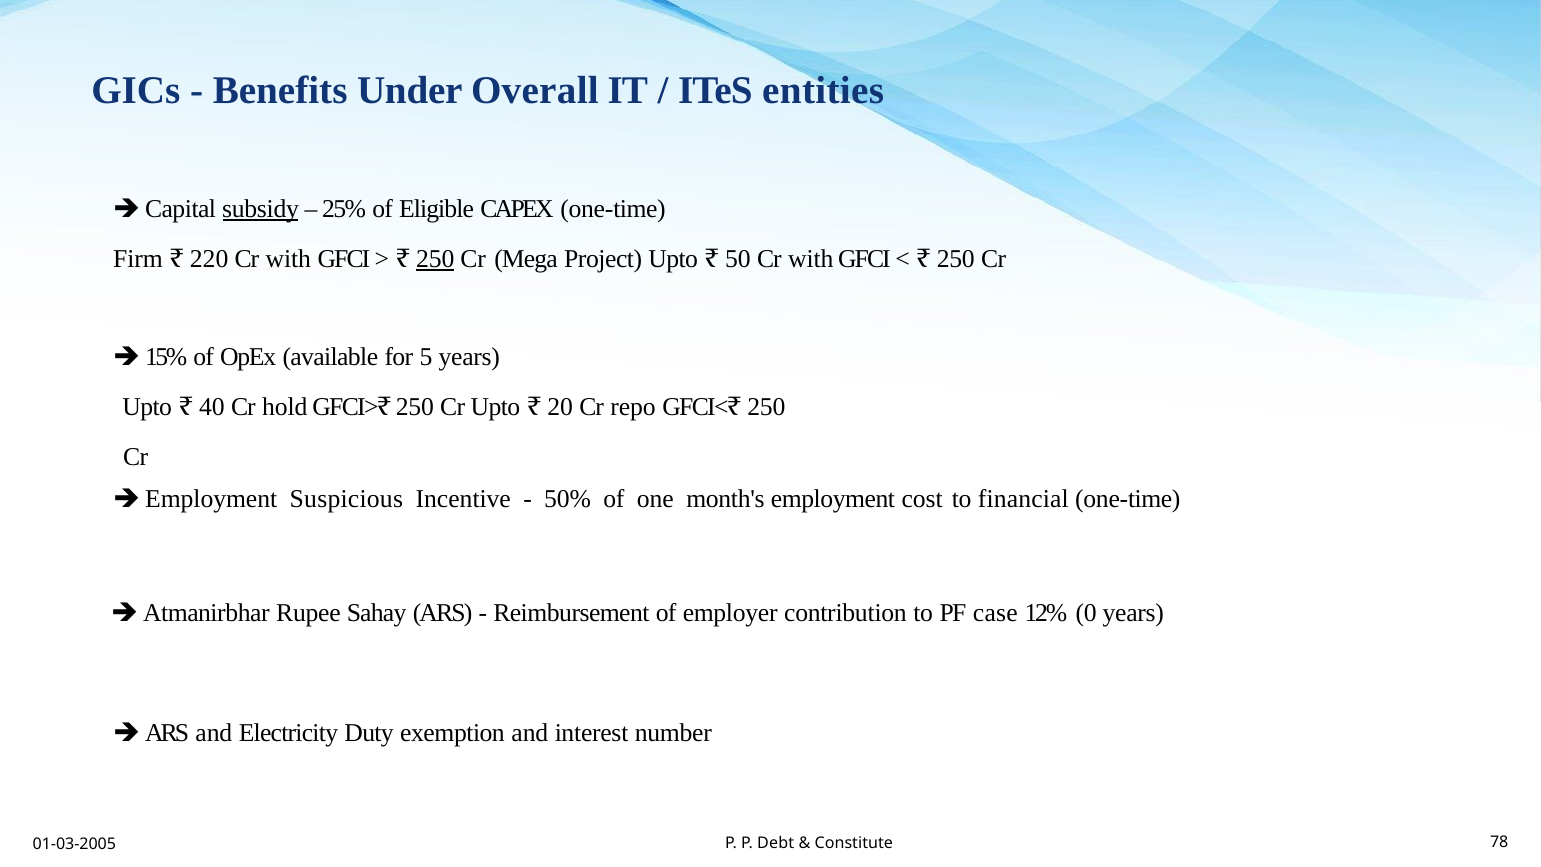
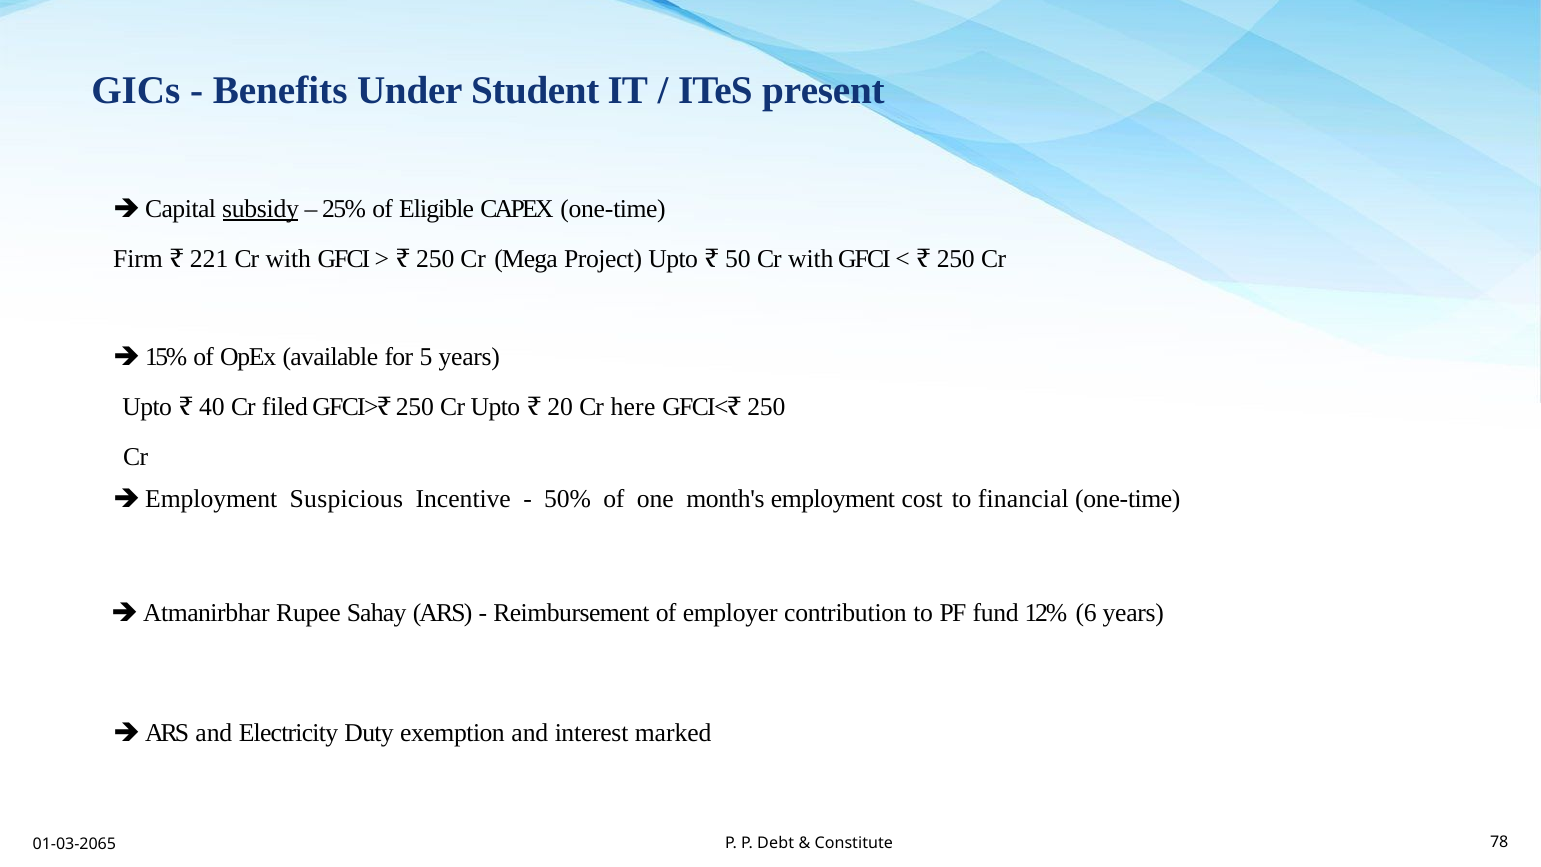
Overall: Overall -> Student
entities: entities -> present
220: 220 -> 221
250 at (435, 259) underline: present -> none
hold: hold -> filed
repo: repo -> here
case: case -> fund
0: 0 -> 6
number: number -> marked
01-03-2005: 01-03-2005 -> 01-03-2065
